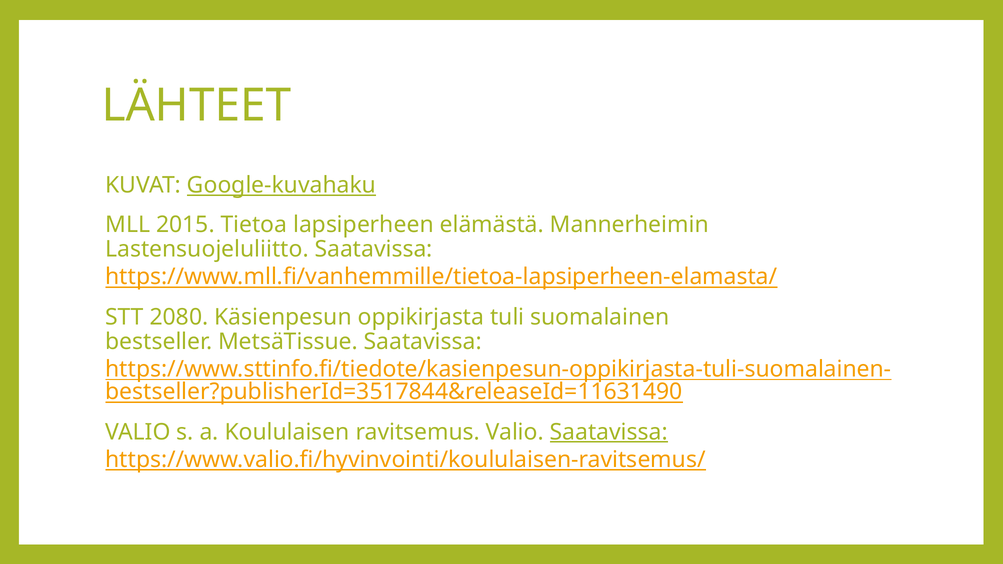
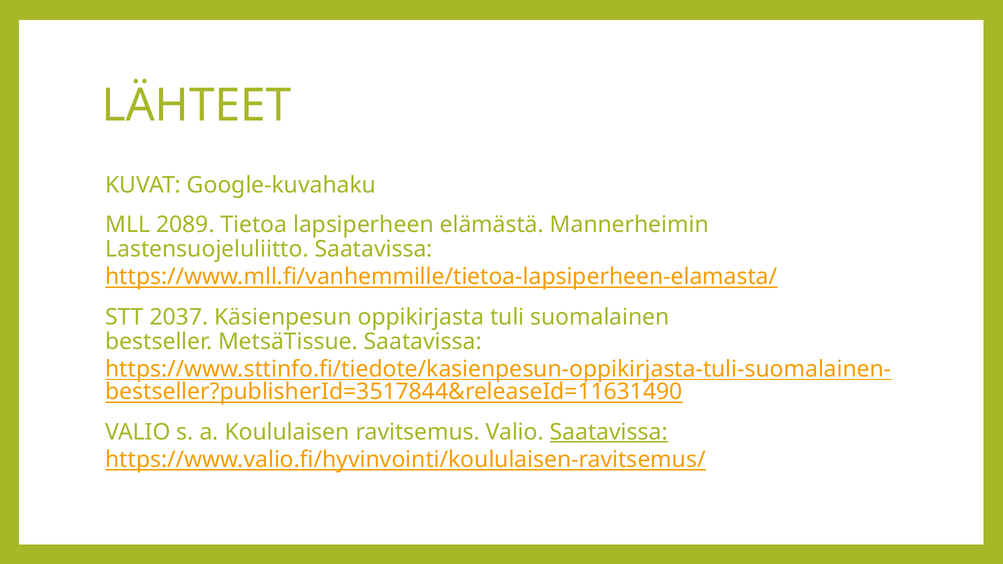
Google-kuvahaku underline: present -> none
2015: 2015 -> 2089
2080: 2080 -> 2037
